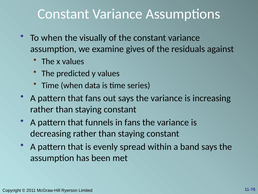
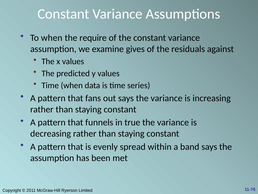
visually: visually -> require
in fans: fans -> true
